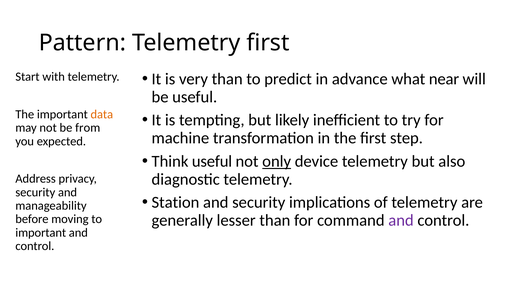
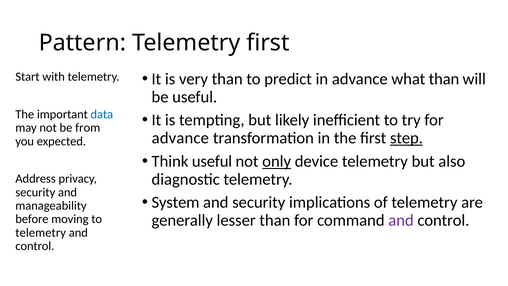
what near: near -> than
data colour: orange -> blue
machine at (180, 138): machine -> advance
step underline: none -> present
Station: Station -> System
important at (41, 232): important -> telemetry
